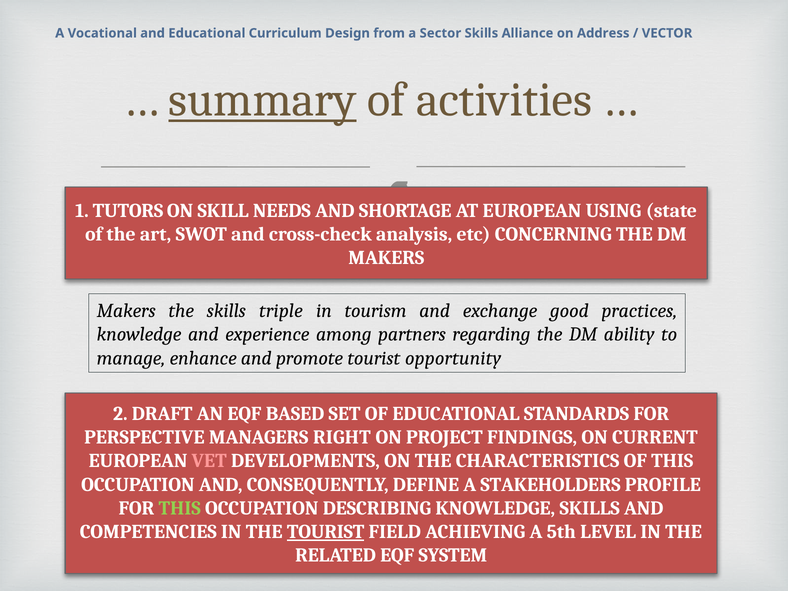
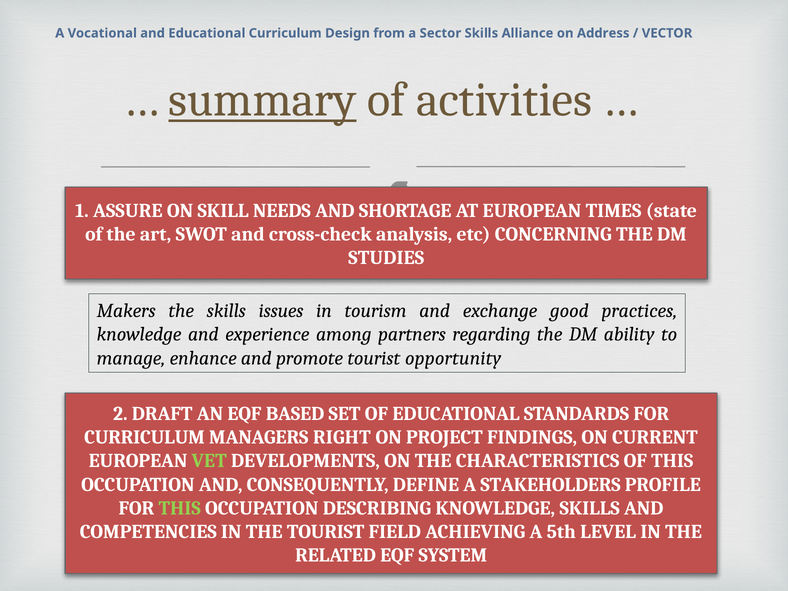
TUTORS: TUTORS -> ASSURE
USING: USING -> TIMES
MAKERS at (386, 258): MAKERS -> STUDIES
triple: triple -> issues
PERSPECTIVE at (144, 437): PERSPECTIVE -> CURRICULUM
VET colour: pink -> light green
TOURIST at (326, 532) underline: present -> none
